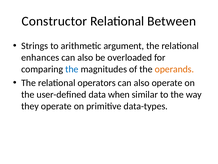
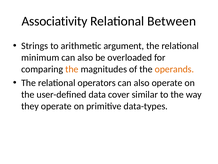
Constructor: Constructor -> Associativity
enhances: enhances -> minimum
the at (72, 69) colour: blue -> orange
when: when -> cover
